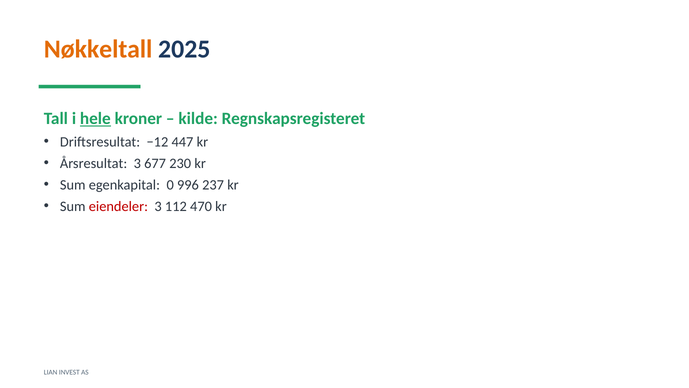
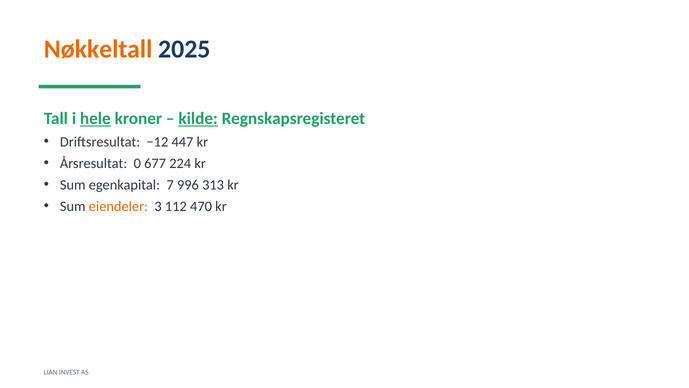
kilde underline: none -> present
Årsresultat 3: 3 -> 0
230: 230 -> 224
0: 0 -> 7
237: 237 -> 313
eiendeler colour: red -> orange
